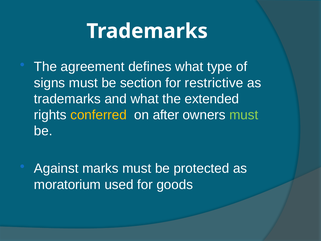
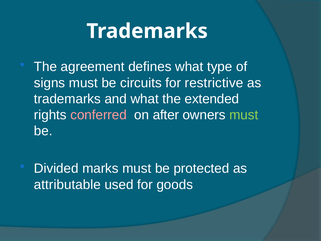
section: section -> circuits
conferred colour: yellow -> pink
Against: Against -> Divided
moratorium: moratorium -> attributable
